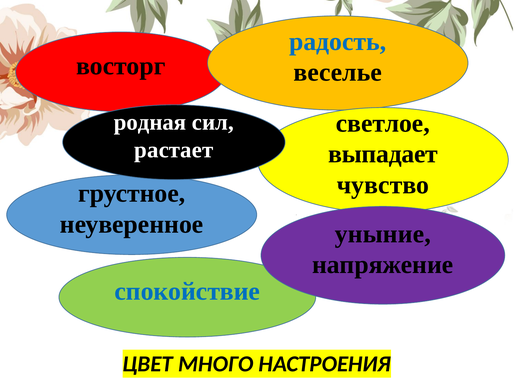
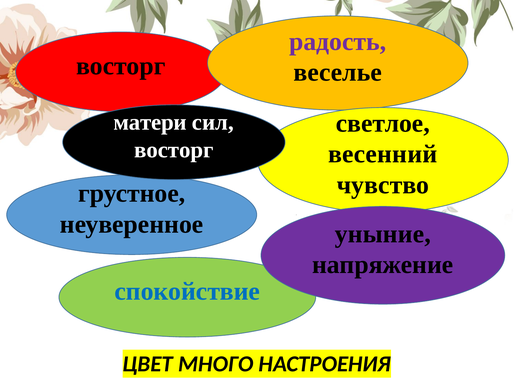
радость colour: blue -> purple
родная: родная -> матери
растает at (174, 150): растает -> восторг
выпадает: выпадает -> весенний
